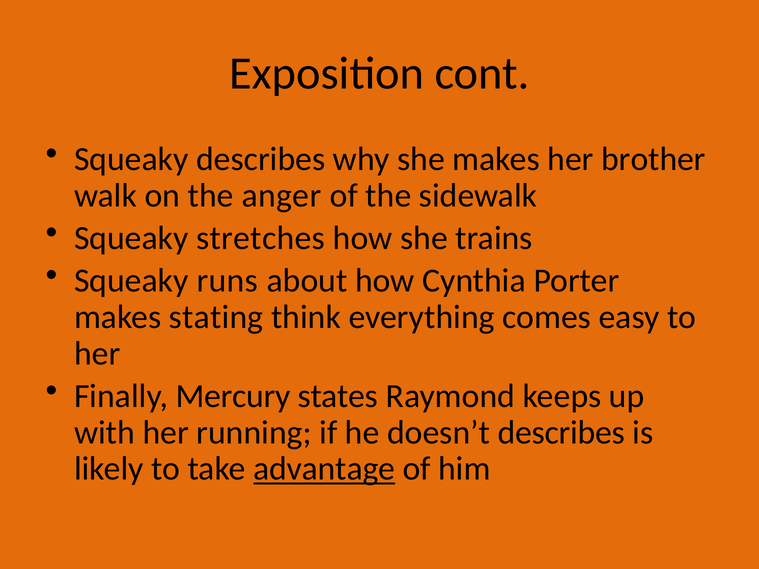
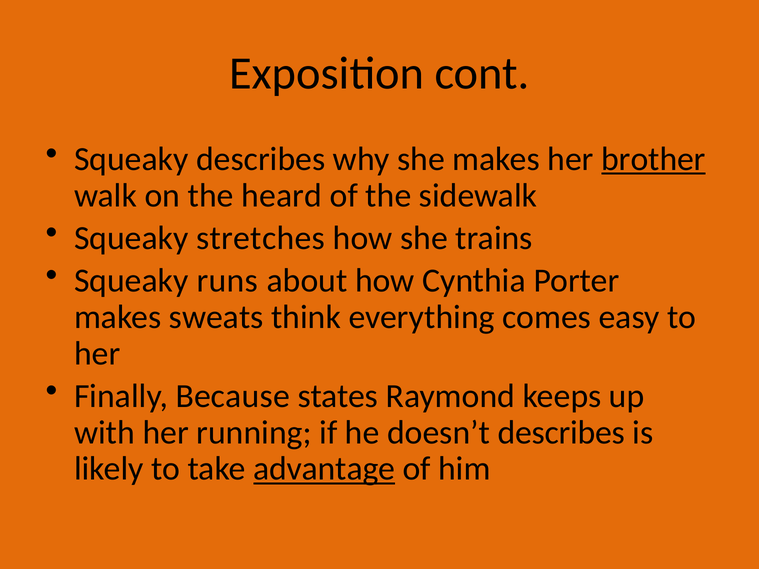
brother underline: none -> present
anger: anger -> heard
stating: stating -> sweats
Mercury: Mercury -> Because
